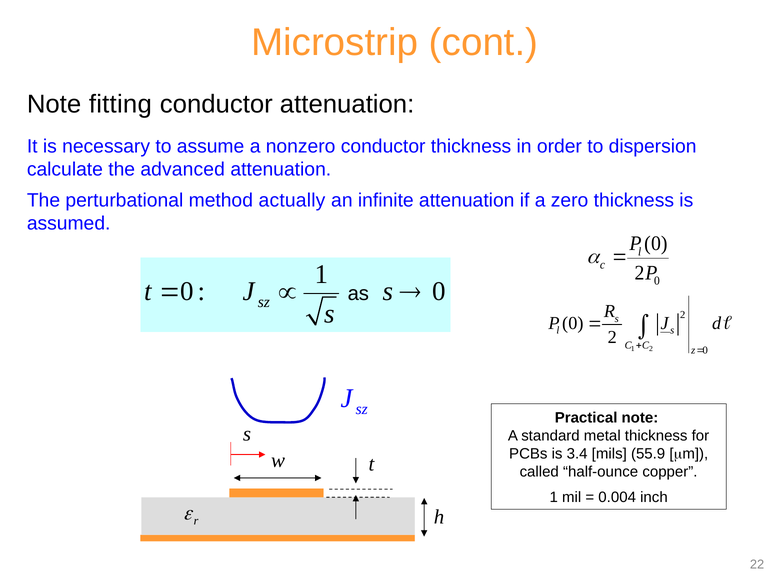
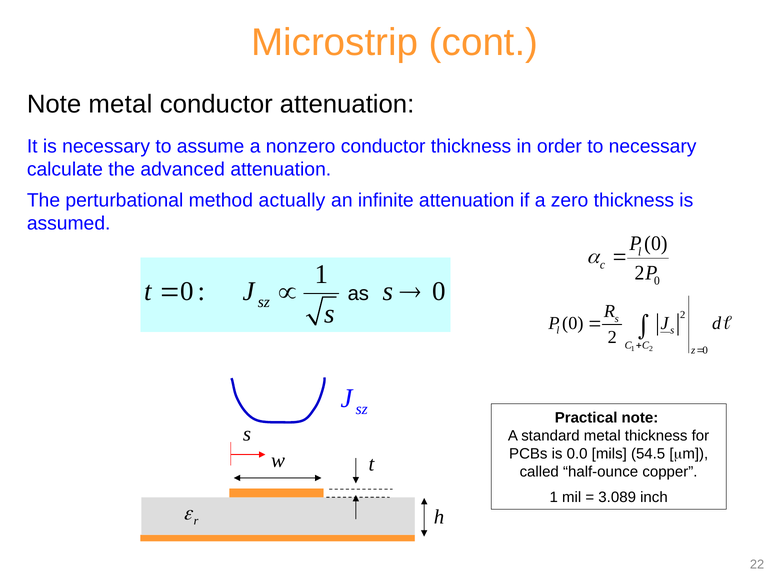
Note fitting: fitting -> metal
to dispersion: dispersion -> necessary
3.4: 3.4 -> 0.0
55.9: 55.9 -> 54.5
0.004: 0.004 -> 3.089
